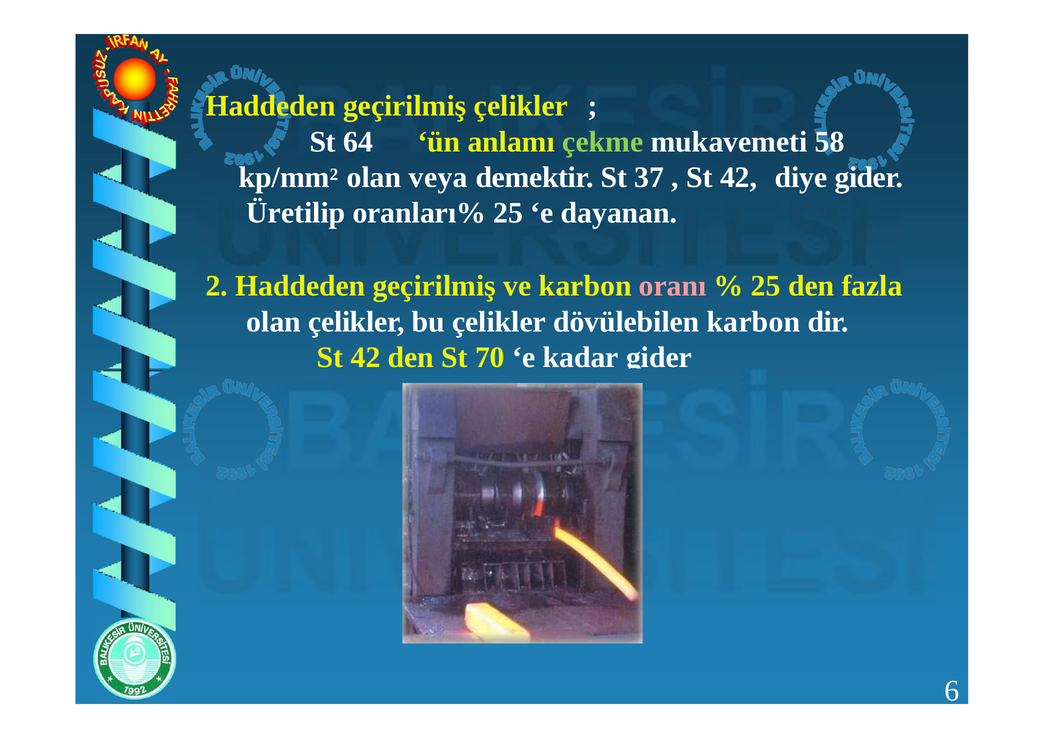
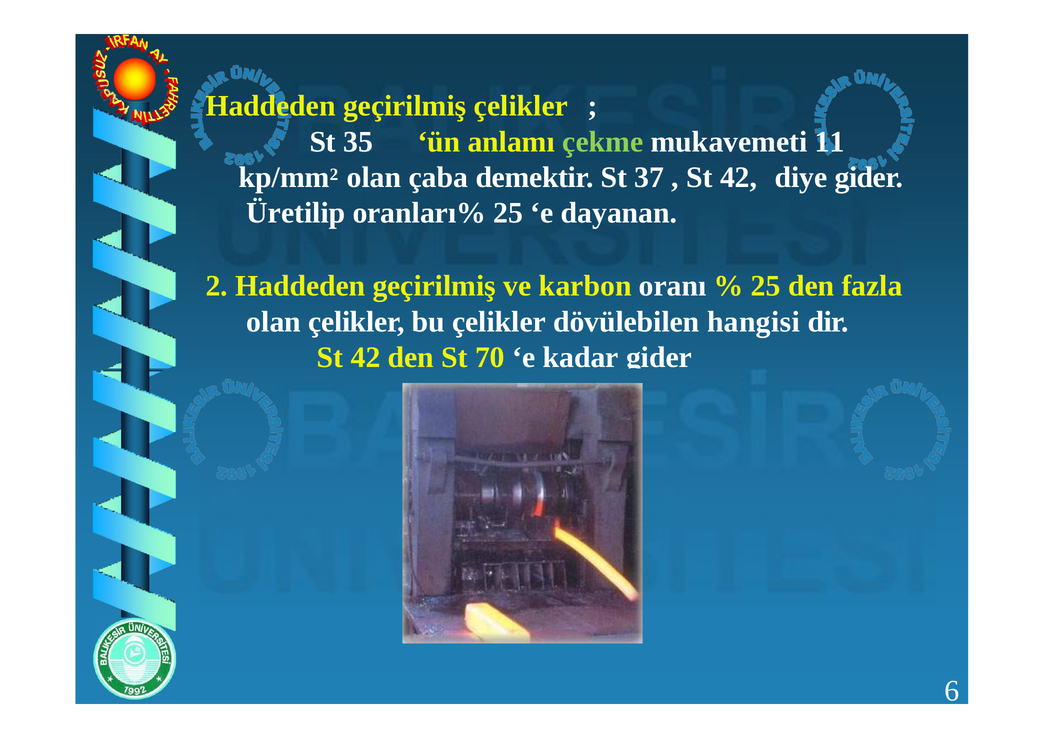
64: 64 -> 35
58: 58 -> 11
veya: veya -> çaba
oranı colour: pink -> white
dövülebilen karbon: karbon -> hangisi
